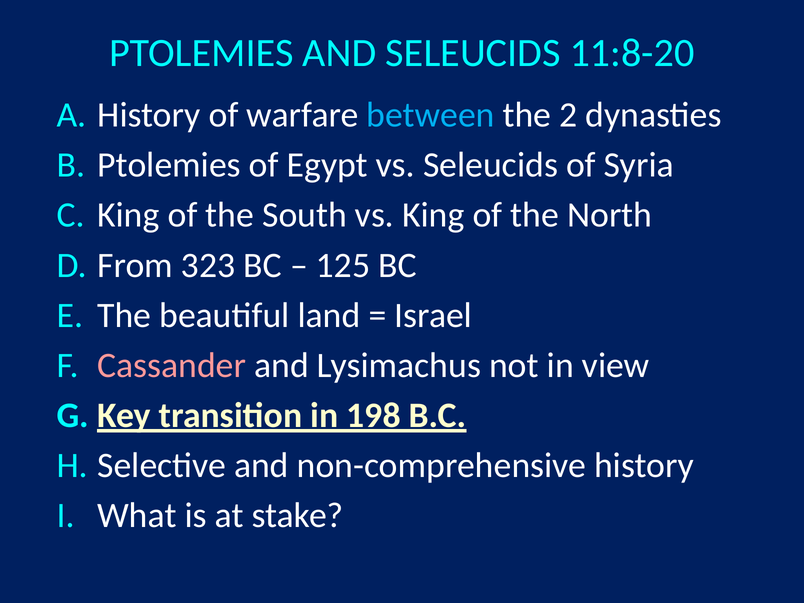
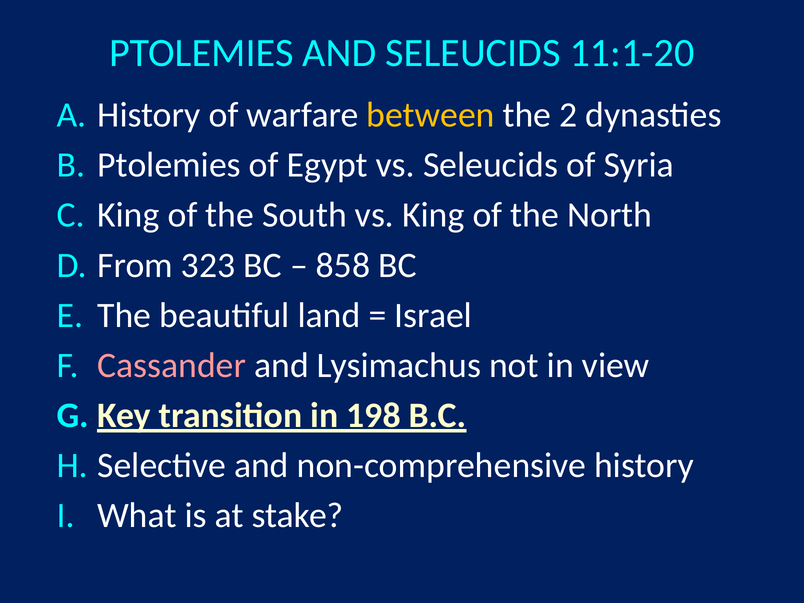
11:8-20: 11:8-20 -> 11:1-20
between colour: light blue -> yellow
125: 125 -> 858
